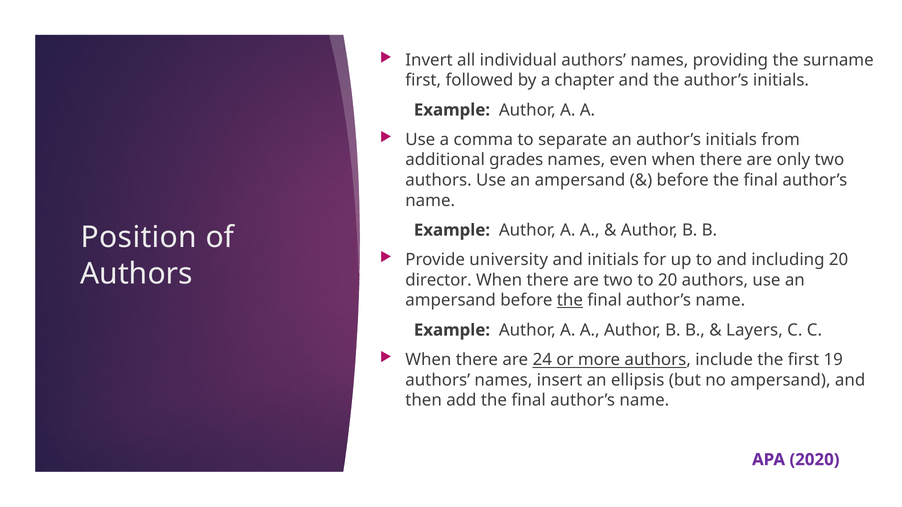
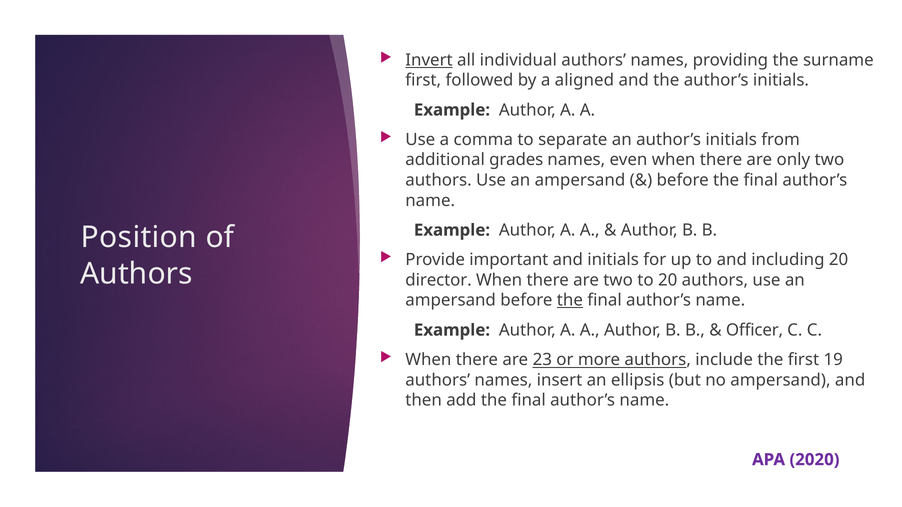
Invert underline: none -> present
chapter: chapter -> aligned
university: university -> important
Layers: Layers -> Officer
24: 24 -> 23
